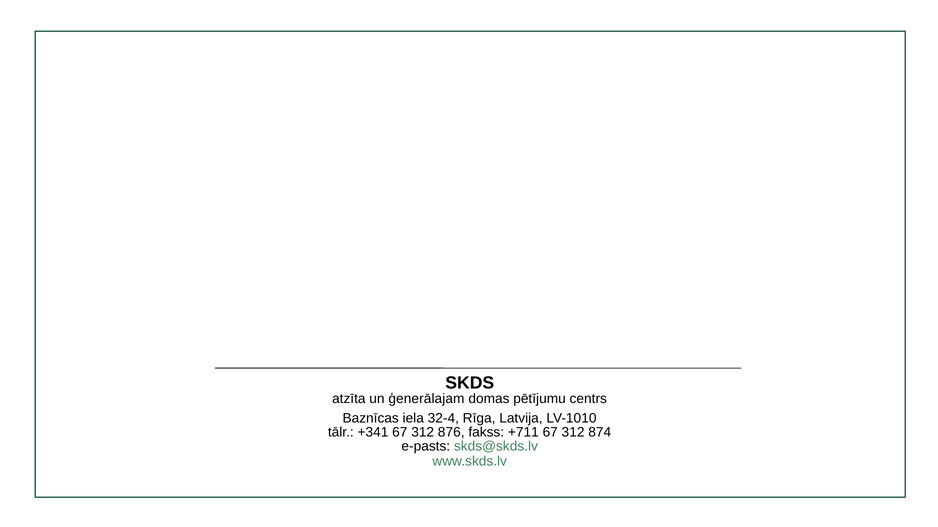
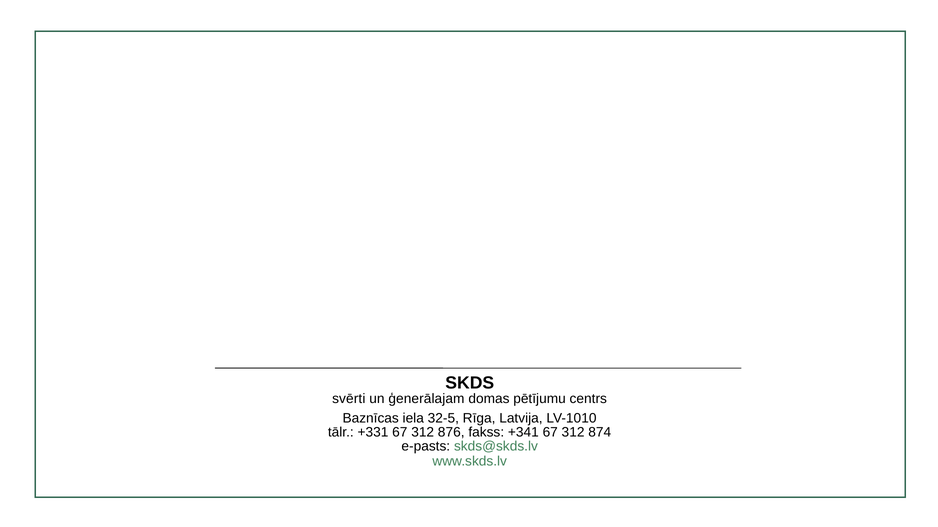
atzīta: atzīta -> svērti
32-4: 32-4 -> 32-5
+341: +341 -> +331
+711: +711 -> +341
